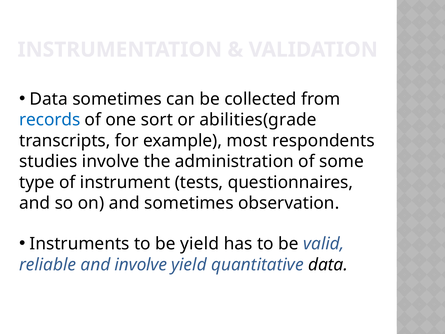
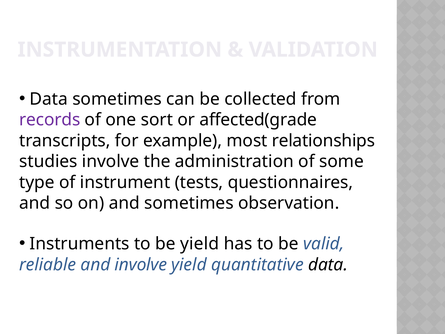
records colour: blue -> purple
abilities(grade: abilities(grade -> affected(grade
respondents: respondents -> relationships
